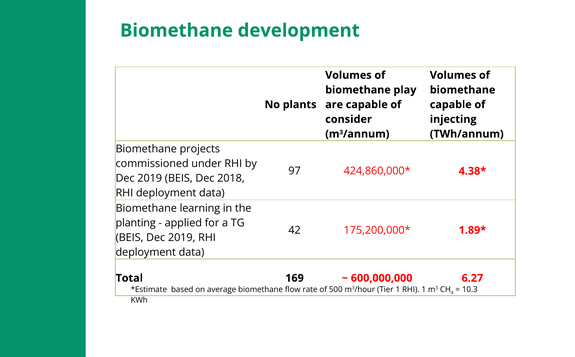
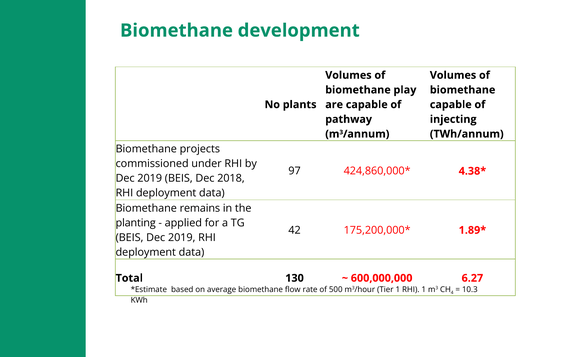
consider: consider -> pathway
learning: learning -> remains
169: 169 -> 130
